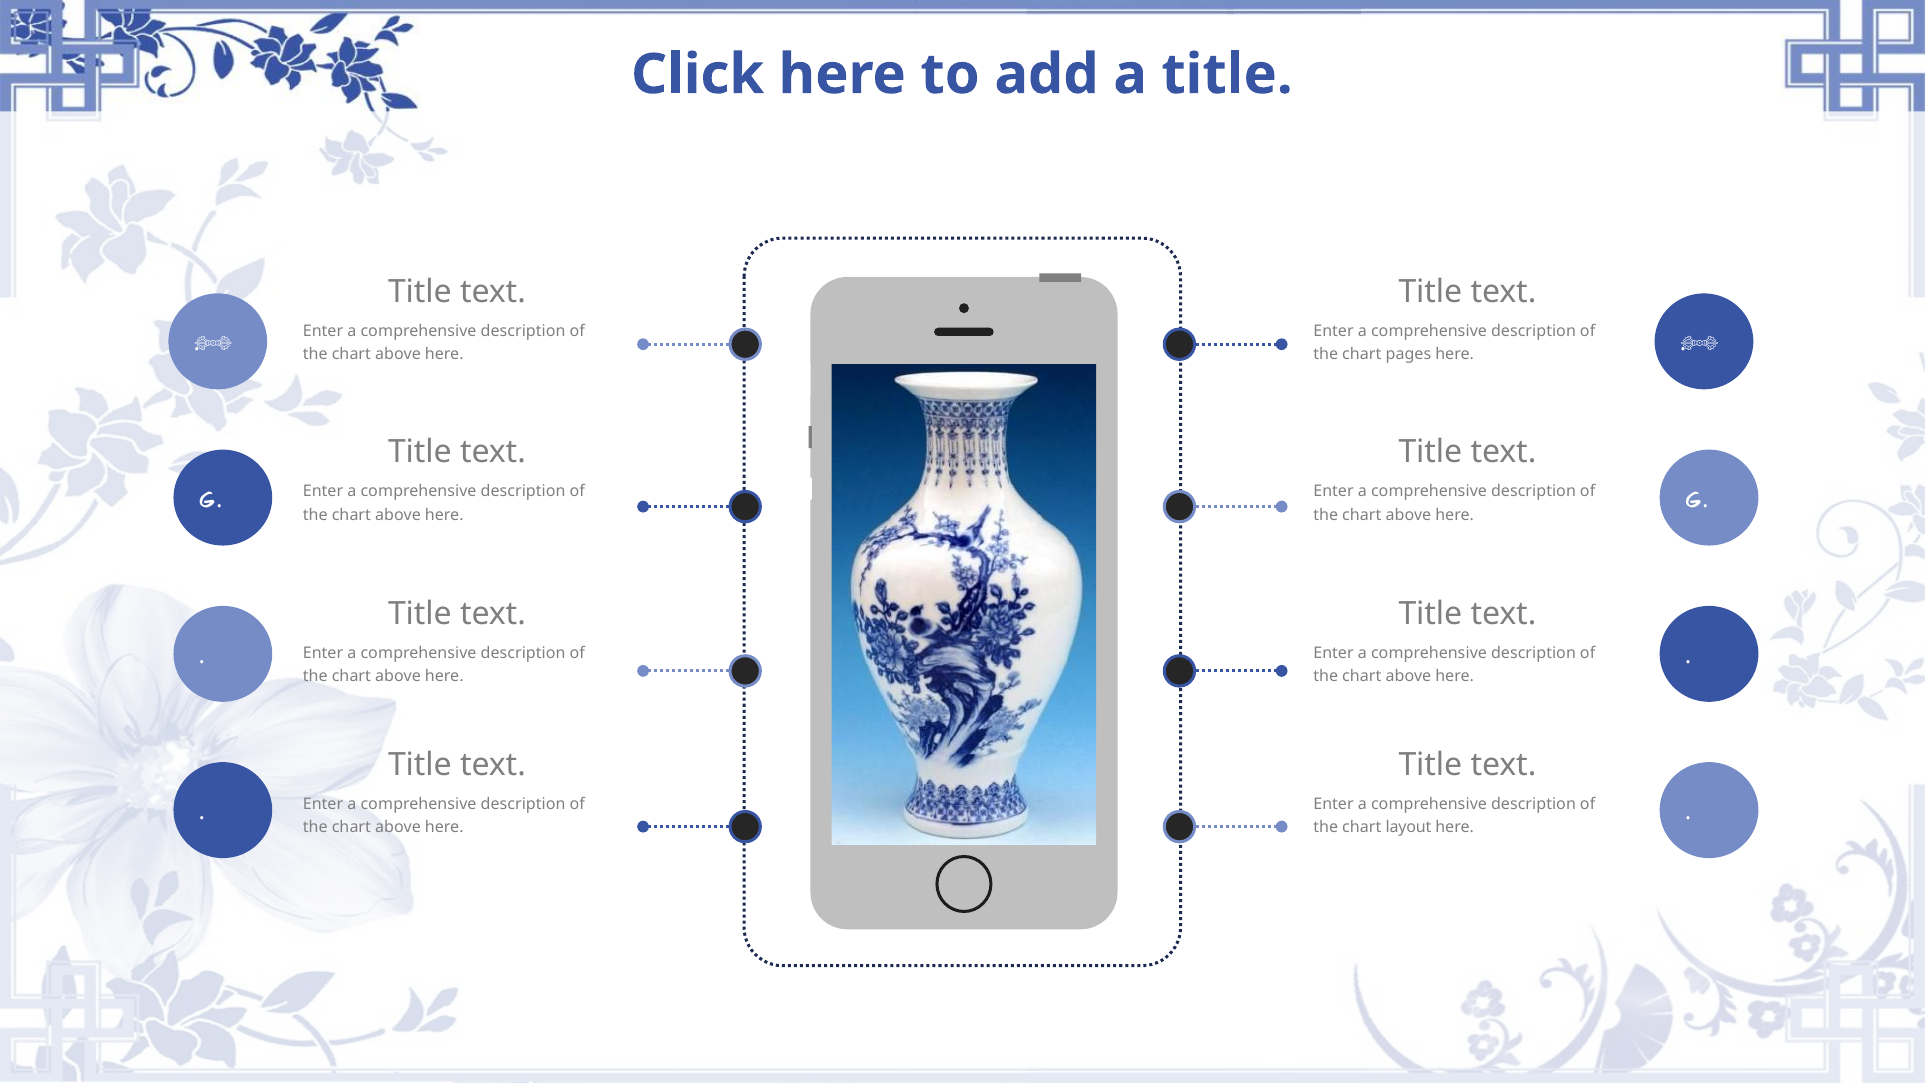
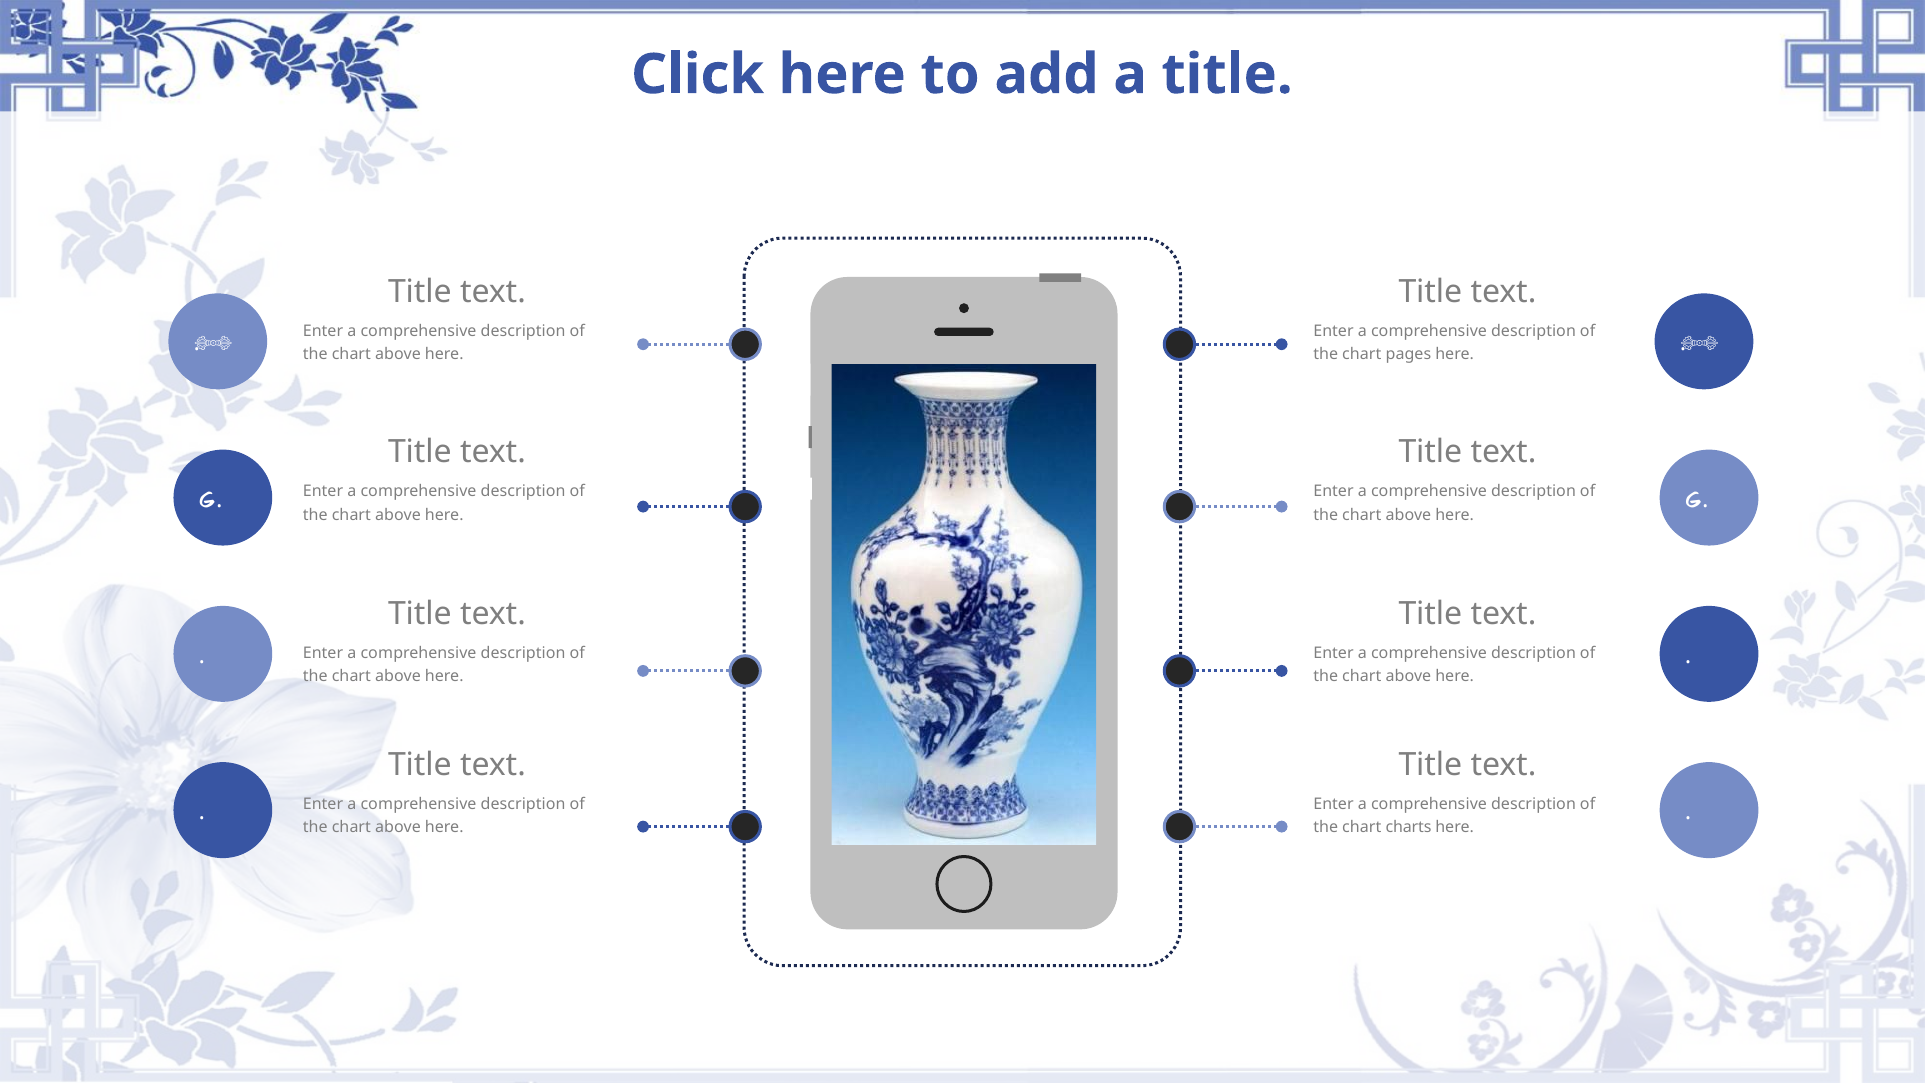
layout: layout -> charts
